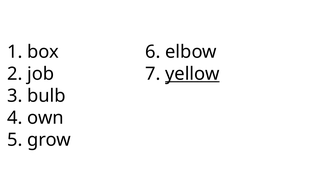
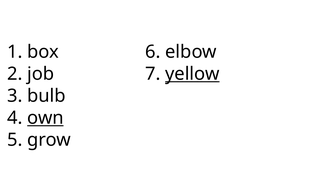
own underline: none -> present
